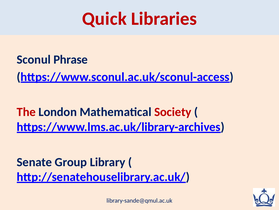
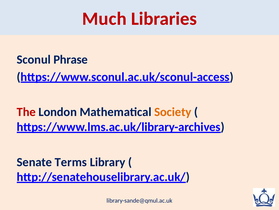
Quick: Quick -> Much
Society colour: red -> orange
Group: Group -> Terms
